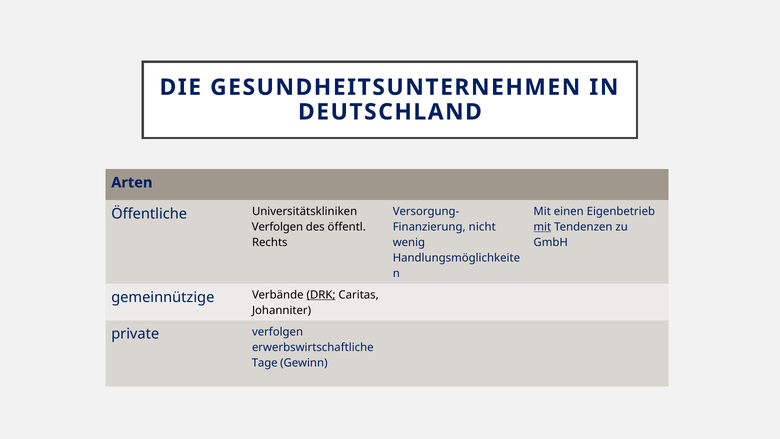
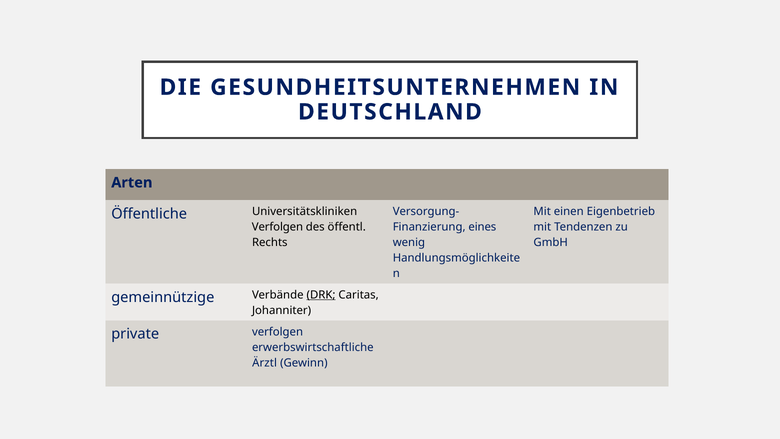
nicht: nicht -> eines
mit at (542, 227) underline: present -> none
Tage: Tage -> Ärztl
